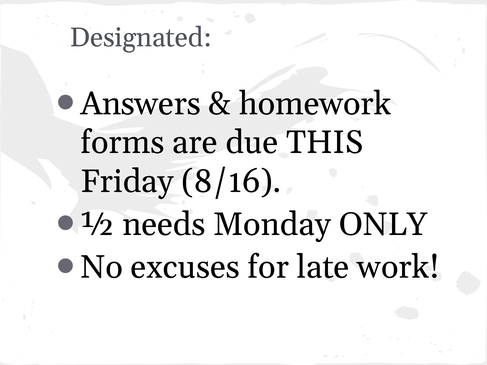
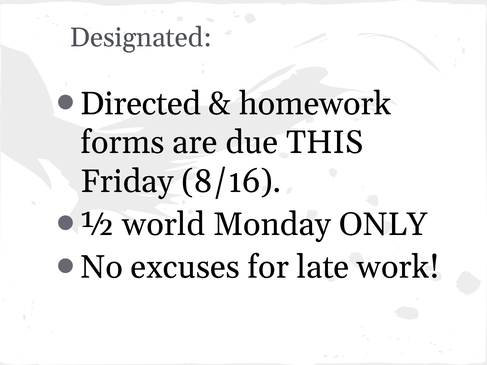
Answers: Answers -> Directed
needs: needs -> world
